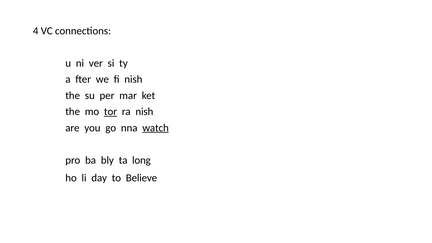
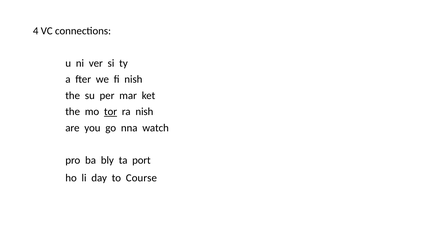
watch underline: present -> none
long: long -> port
Believe: Believe -> Course
